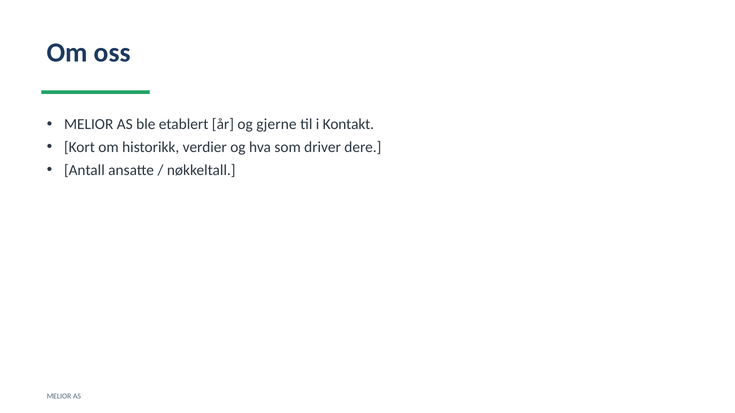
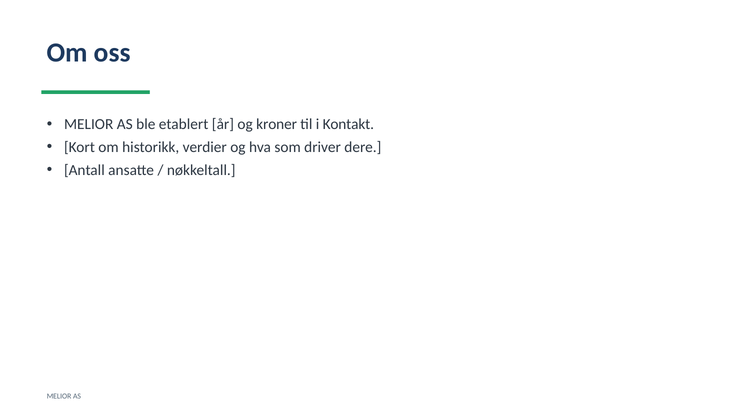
gjerne: gjerne -> kroner
